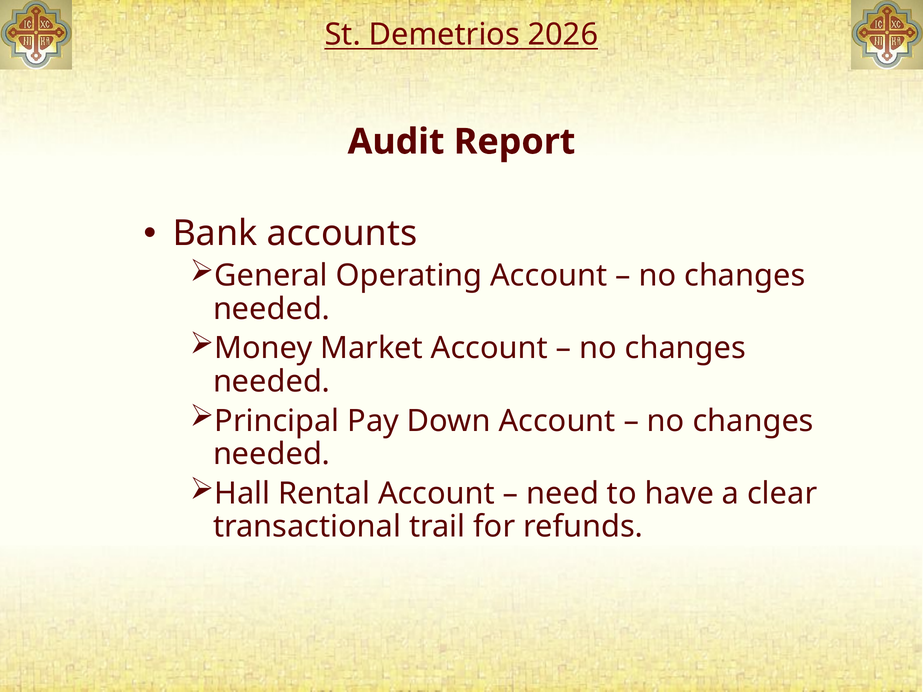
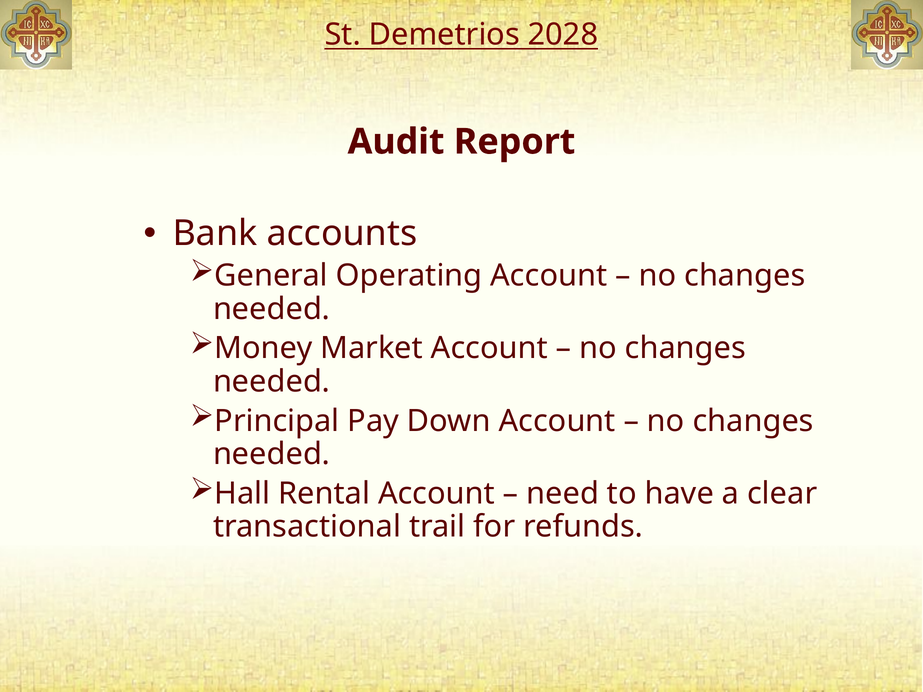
2026: 2026 -> 2028
